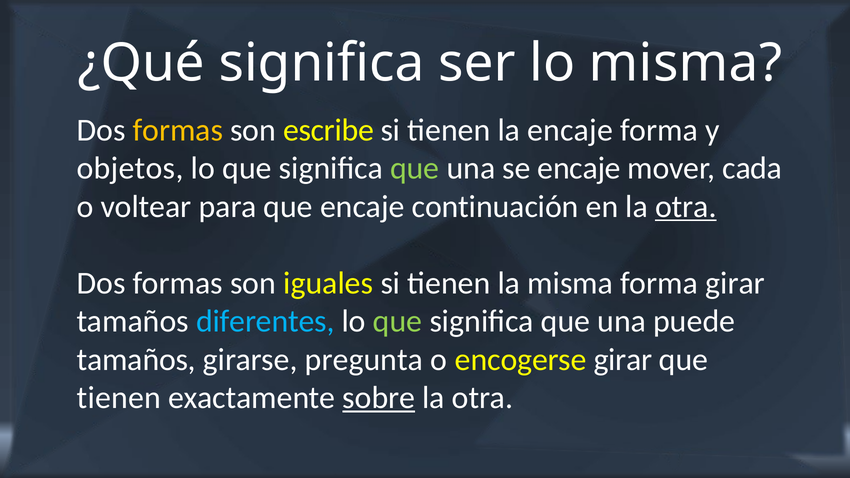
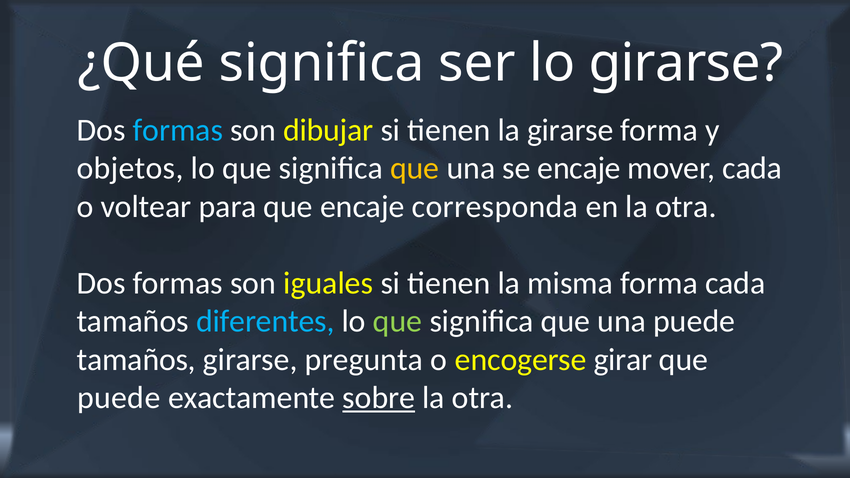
lo misma: misma -> girarse
formas at (178, 130) colour: yellow -> light blue
escribe: escribe -> dibujar
la encaje: encaje -> girarse
que at (415, 168) colour: light green -> yellow
continuación: continuación -> corresponda
otra at (686, 207) underline: present -> none
forma girar: girar -> cada
tienen at (119, 398): tienen -> puede
